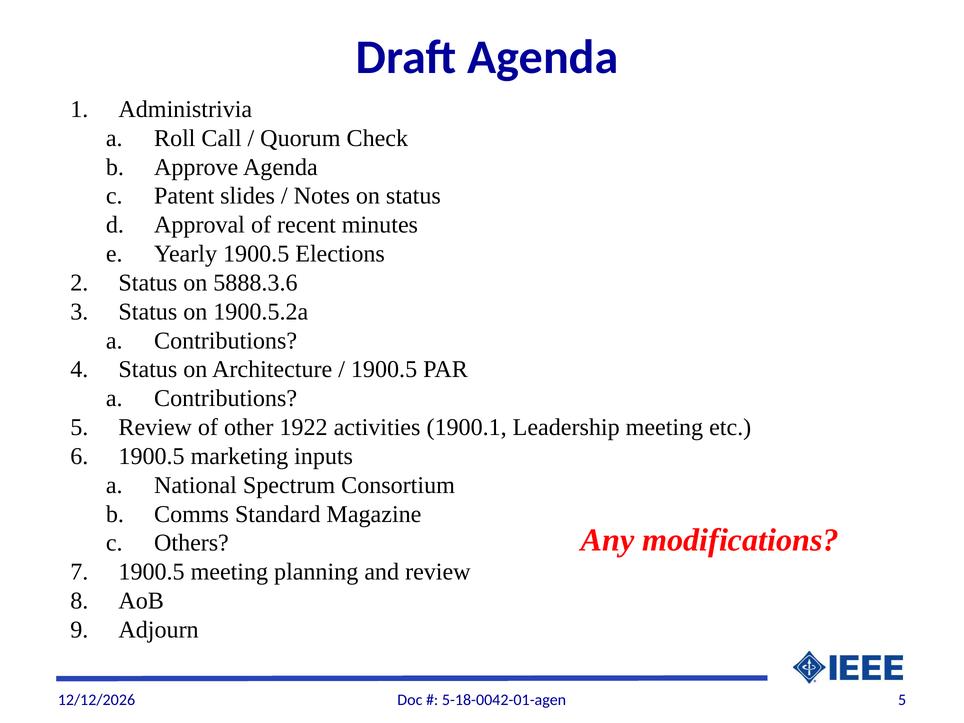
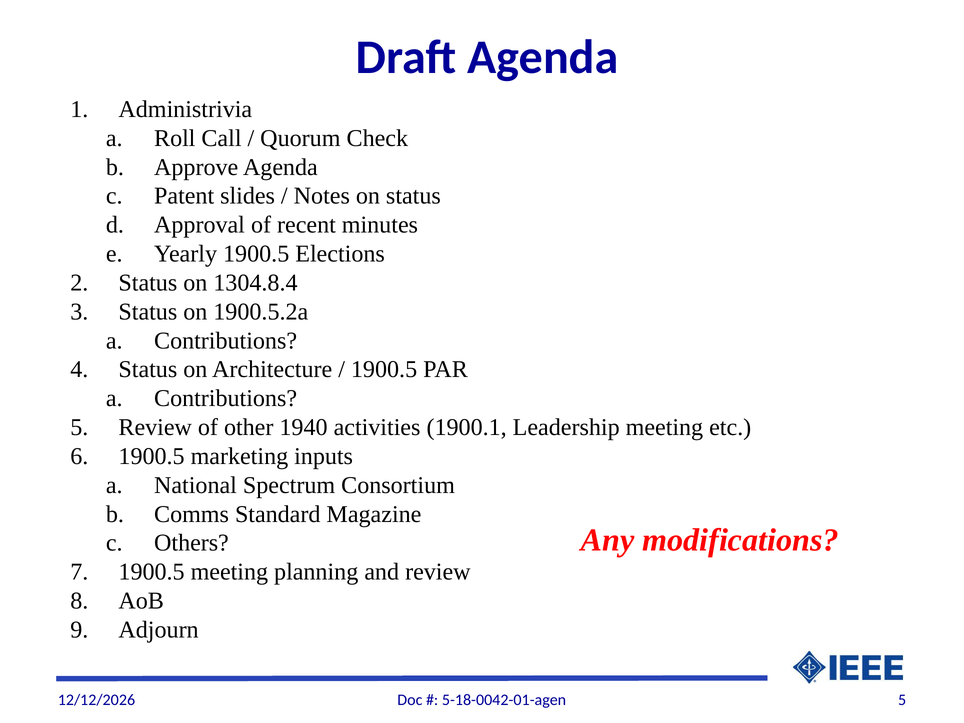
5888.3.6: 5888.3.6 -> 1304.8.4
1922: 1922 -> 1940
